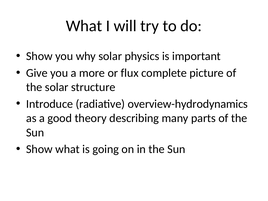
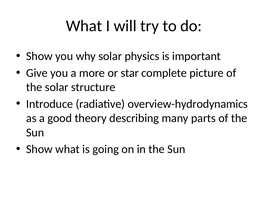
flux: flux -> star
